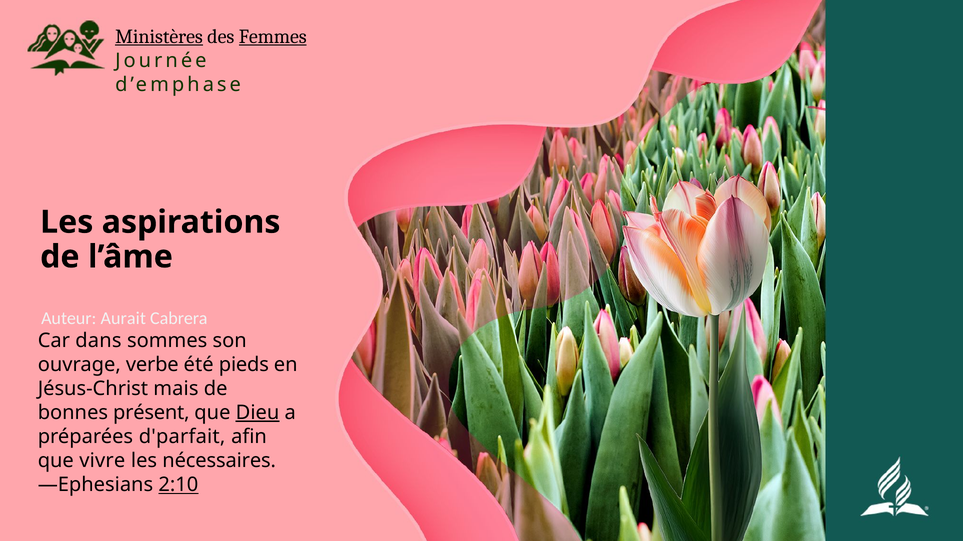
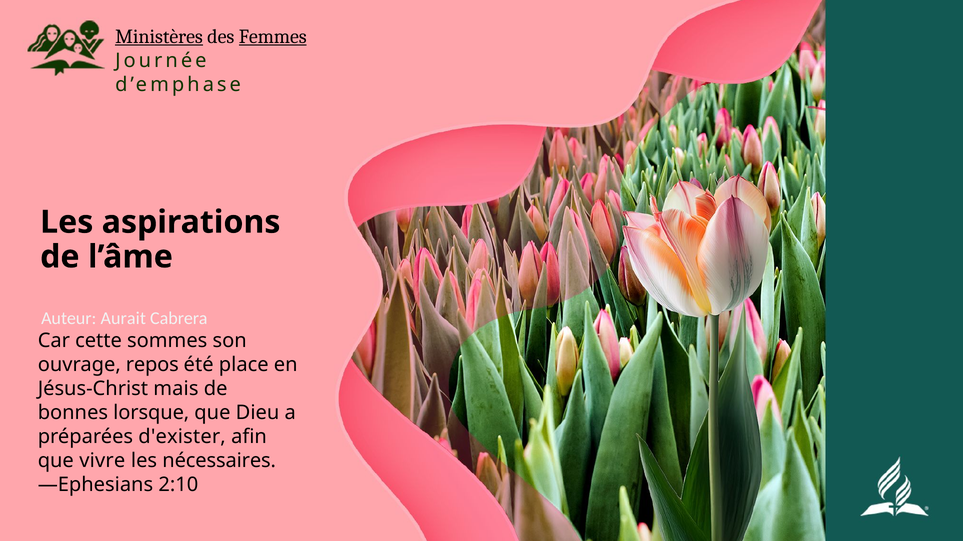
dans: dans -> cette
verbe: verbe -> repos
pieds: pieds -> place
présent: présent -> lorsque
Dieu underline: present -> none
d'parfait: d'parfait -> d'exister
2:10 underline: present -> none
